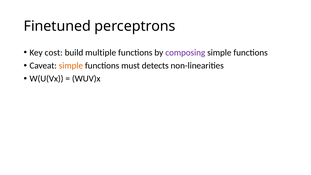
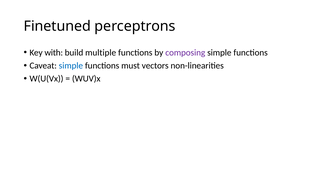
cost: cost -> with
simple at (71, 66) colour: orange -> blue
detects: detects -> vectors
